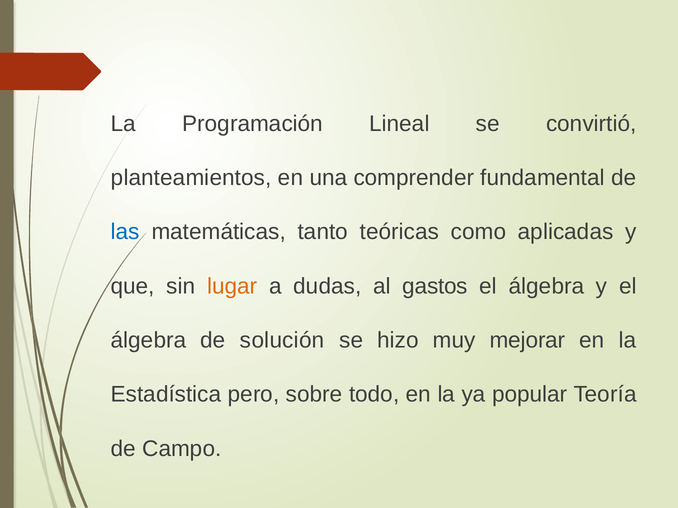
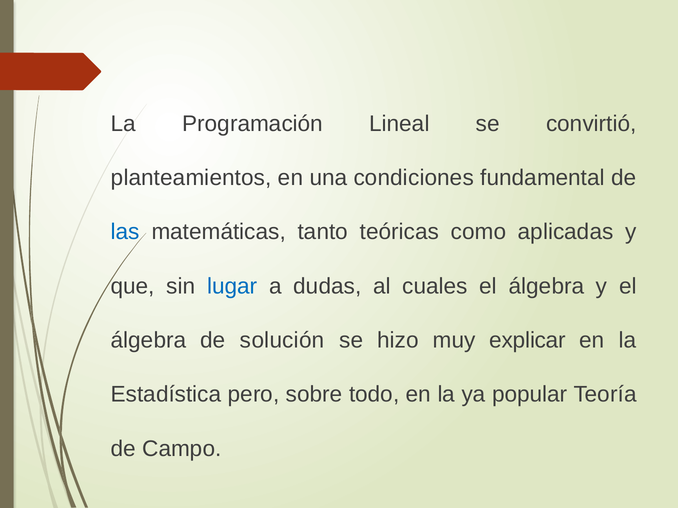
comprender: comprender -> condiciones
lugar colour: orange -> blue
gastos: gastos -> cuales
mejorar: mejorar -> explicar
